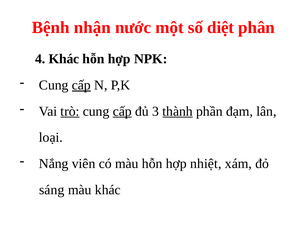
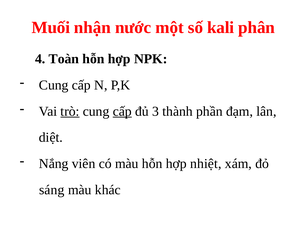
Bệnh: Bệnh -> Muối
diệt: diệt -> kali
4 Khác: Khác -> Toàn
cấp at (81, 85) underline: present -> none
thành underline: present -> none
loại: loại -> diệt
